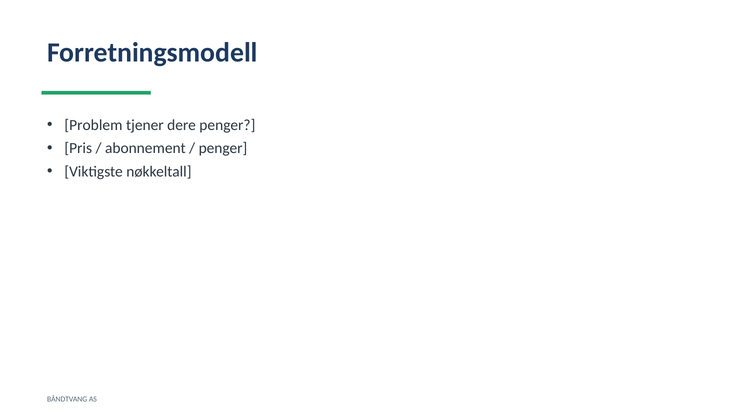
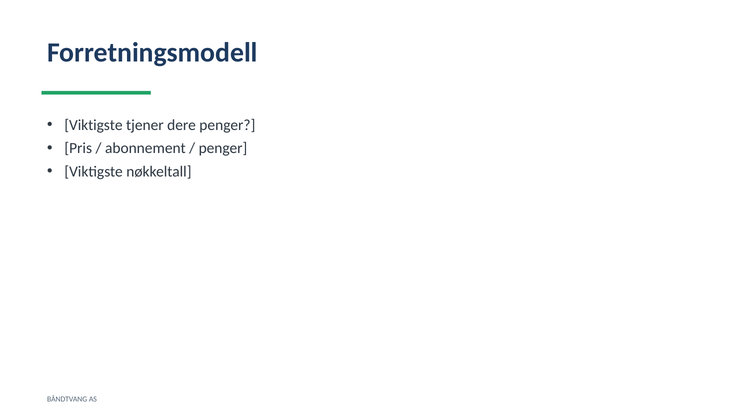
Problem at (93, 125): Problem -> Viktigste
